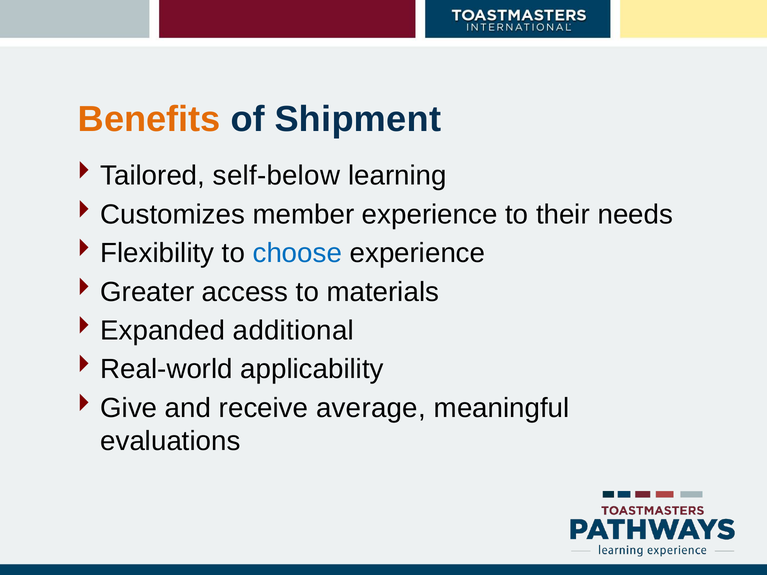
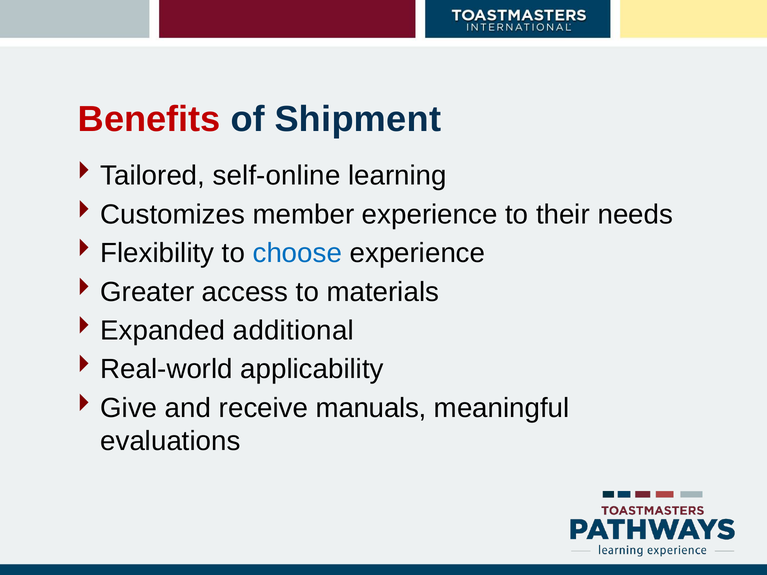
Benefits colour: orange -> red
self-below: self-below -> self-online
average: average -> manuals
